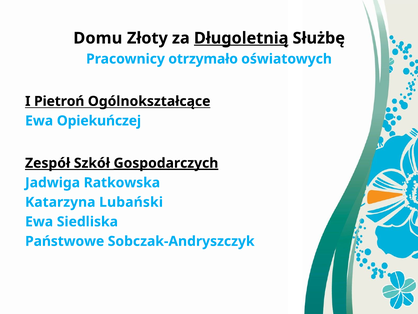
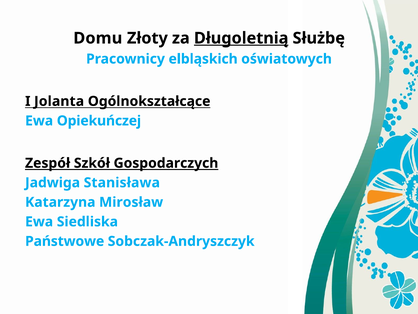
otrzymało: otrzymało -> elbląskich
Pietroń: Pietroń -> Jolanta
Gospodarczych underline: present -> none
Ratkowska: Ratkowska -> Stanisława
Lubański: Lubański -> Mirosław
